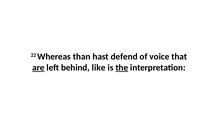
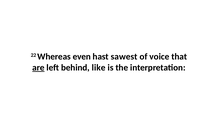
than: than -> even
defend: defend -> sawest
the underline: present -> none
